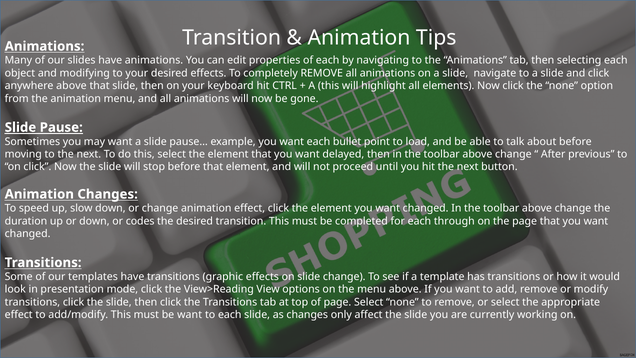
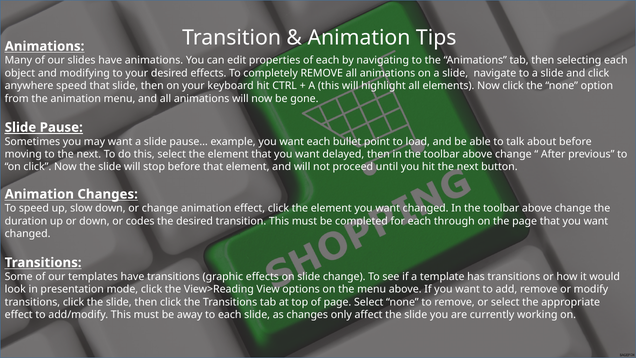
anywhere above: above -> speed
be want: want -> away
